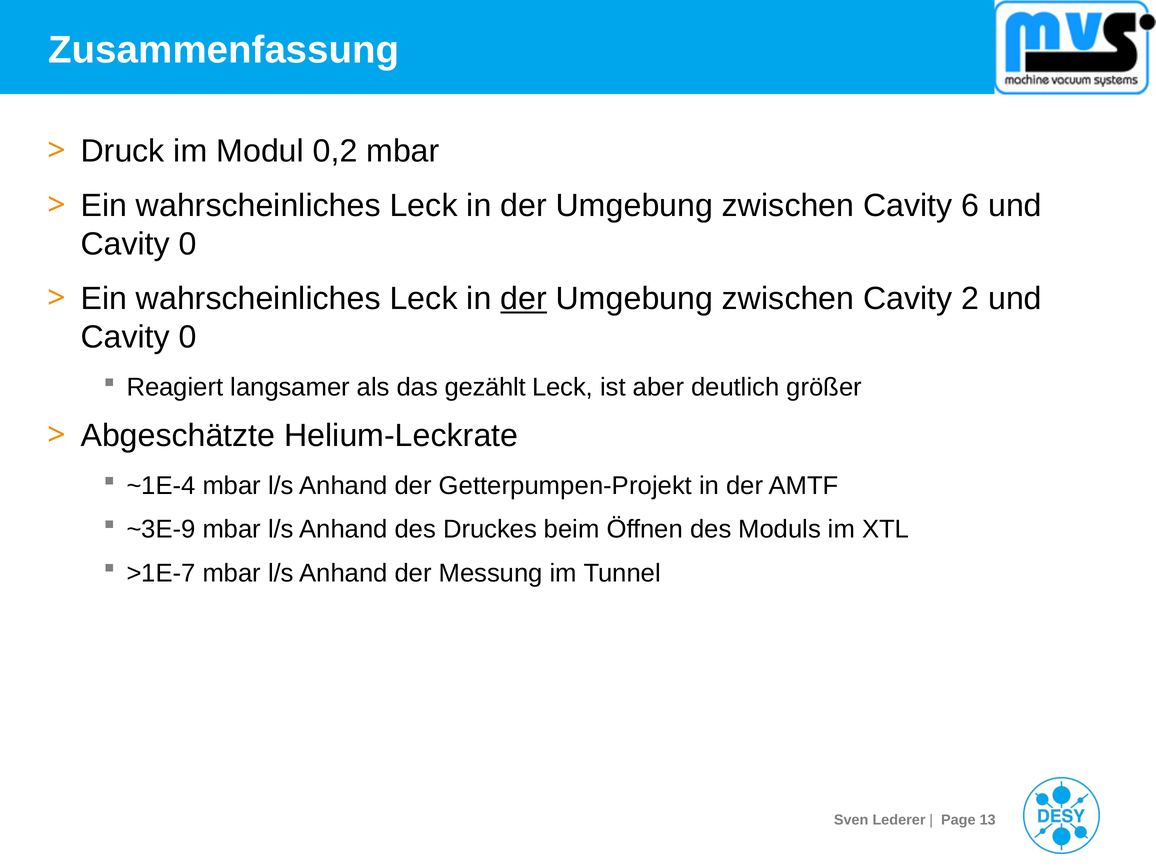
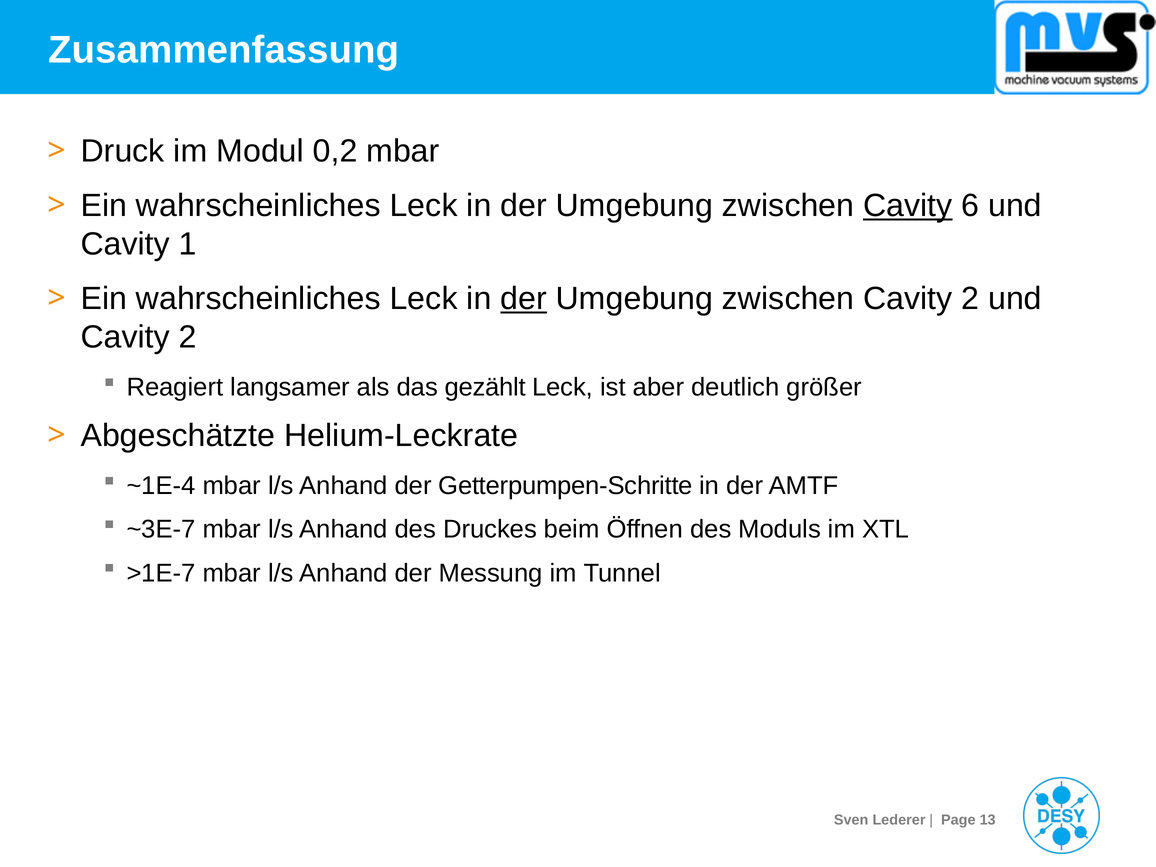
Cavity at (908, 206) underline: none -> present
0 at (188, 244): 0 -> 1
0 at (188, 337): 0 -> 2
Getterpumpen-Projekt: Getterpumpen-Projekt -> Getterpumpen-Schritte
~3E-9: ~3E-9 -> ~3E-7
